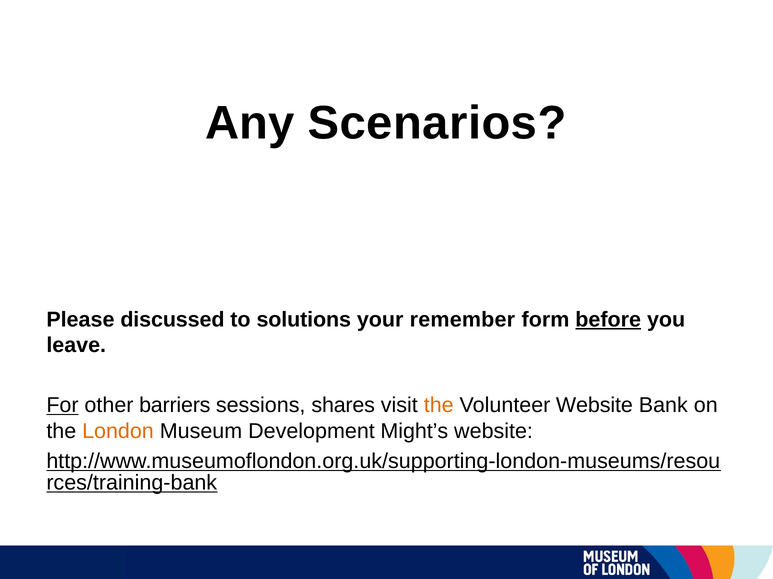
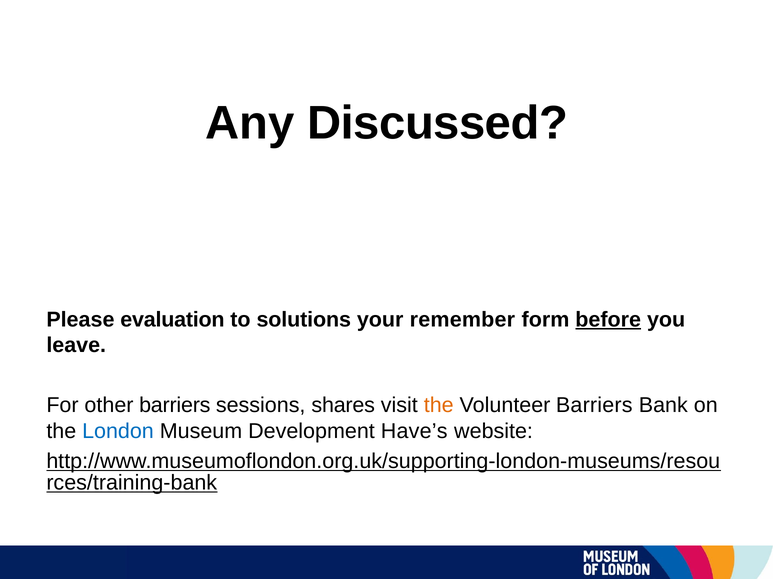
Scenarios: Scenarios -> Discussed
discussed: discussed -> evaluation
For underline: present -> none
Volunteer Website: Website -> Barriers
London colour: orange -> blue
Might’s: Might’s -> Have’s
